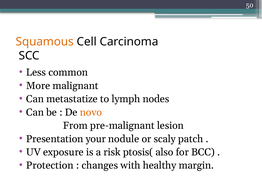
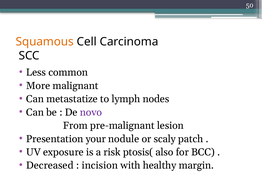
novo colour: orange -> purple
Protection: Protection -> Decreased
changes: changes -> incision
